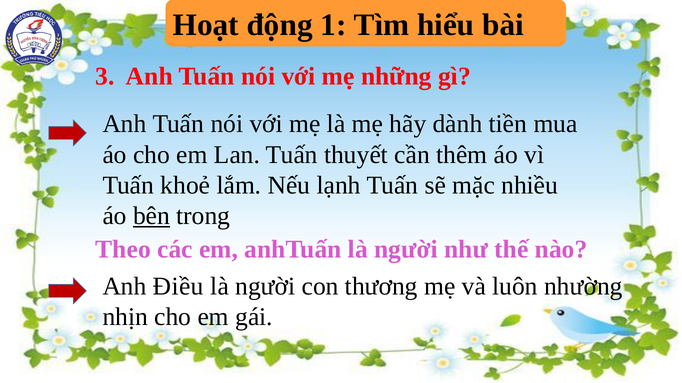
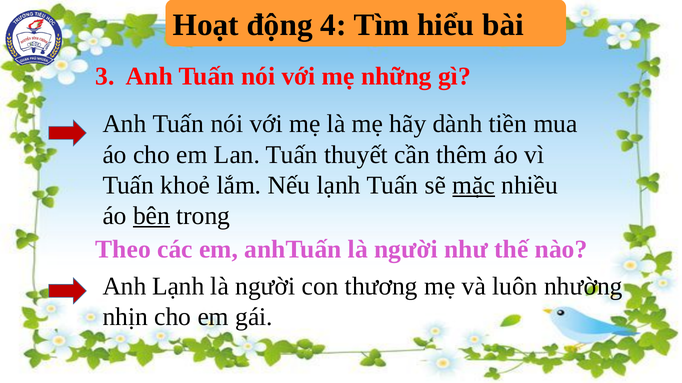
1: 1 -> 4
mặc underline: none -> present
Anh Điều: Điều -> Lạnh
